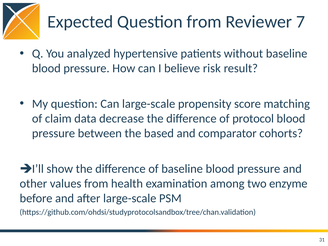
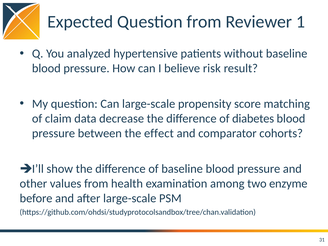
7: 7 -> 1
protocol: protocol -> diabetes
based: based -> effect
